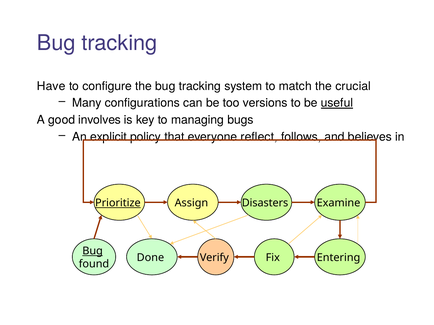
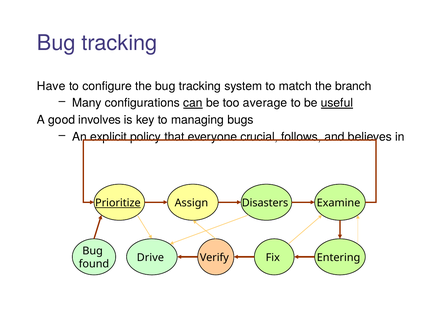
crucial: crucial -> branch
can underline: none -> present
versions: versions -> average
reflect: reflect -> crucial
Bug at (93, 251) underline: present -> none
Done: Done -> Drive
